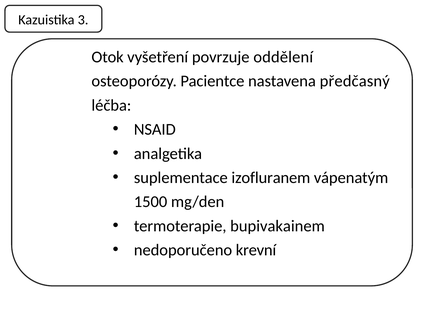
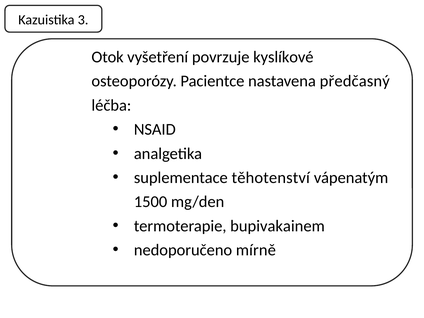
oddělení: oddělení -> kyslíkové
izofluranem: izofluranem -> těhotenství
krevní: krevní -> mírně
